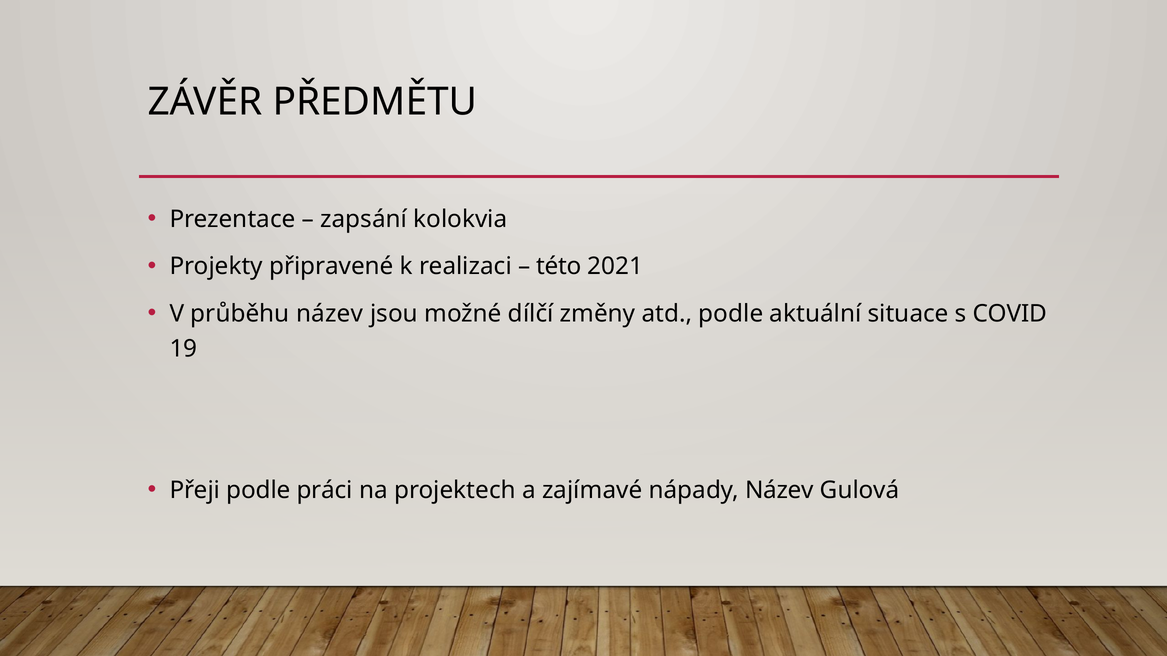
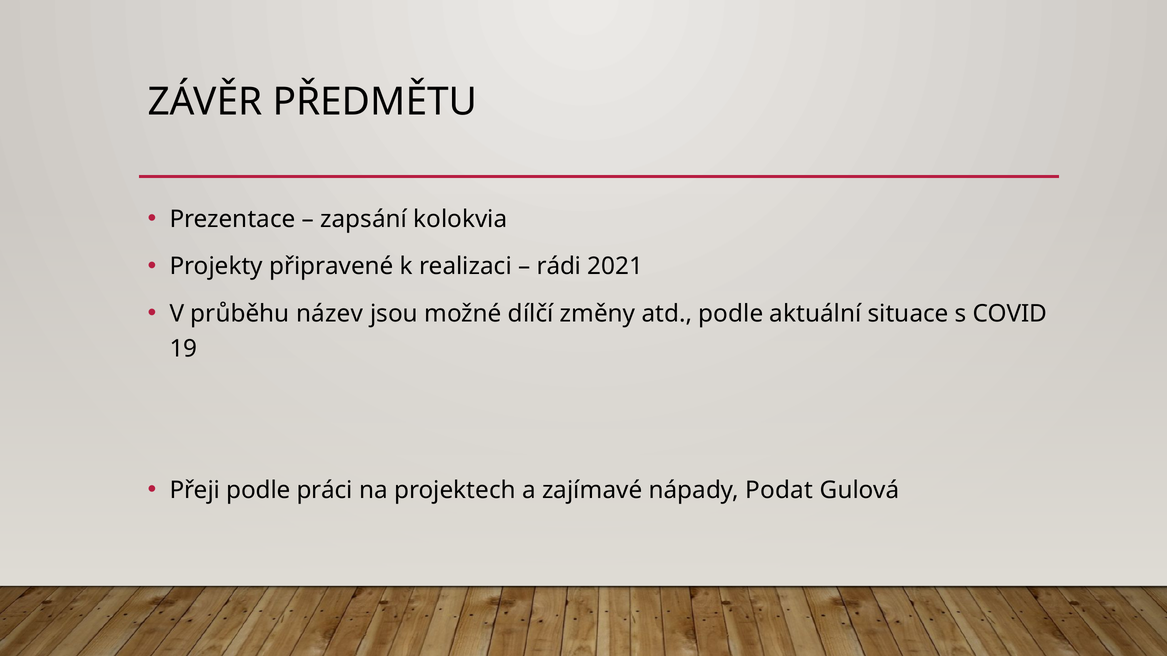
této: této -> rádi
nápady Název: Název -> Podat
